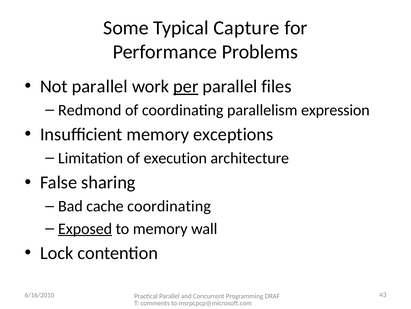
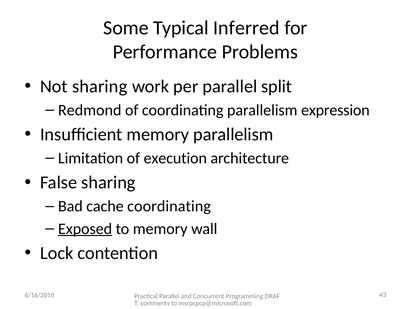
Capture: Capture -> Inferred
Not parallel: parallel -> sharing
per underline: present -> none
files: files -> split
memory exceptions: exceptions -> parallelism
